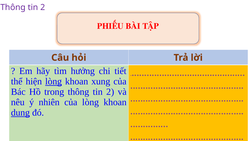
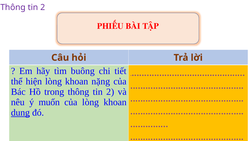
hưởng: hưởng -> buông
lòng at (54, 82) underline: present -> none
xung: xung -> nặng
nhiên: nhiên -> muốn
